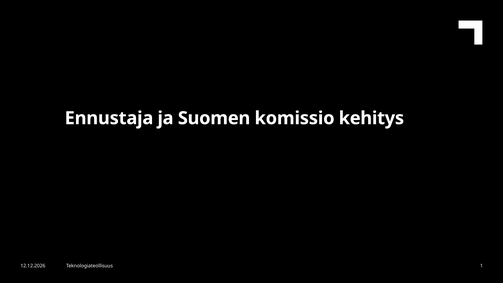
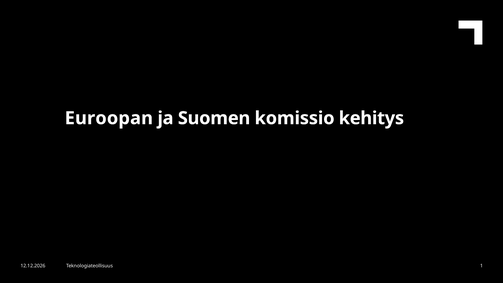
Ennustaja: Ennustaja -> Euroopan
